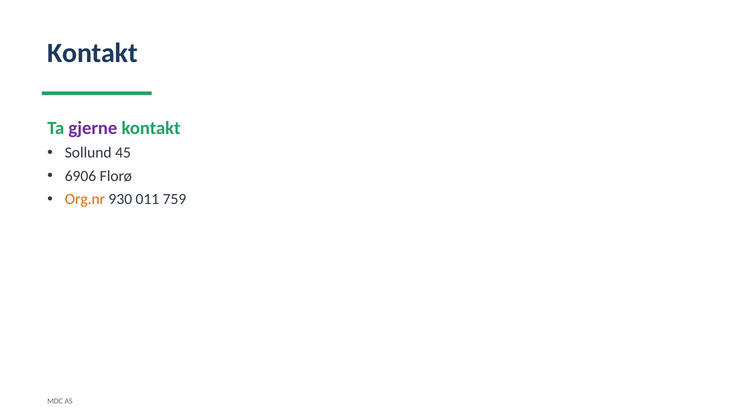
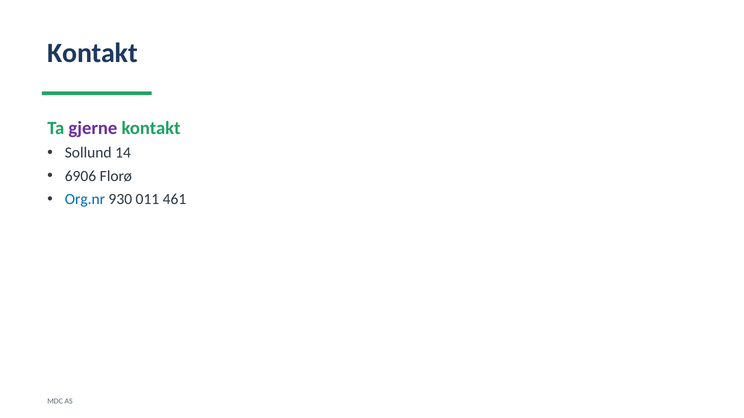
45: 45 -> 14
Org.nr colour: orange -> blue
759: 759 -> 461
